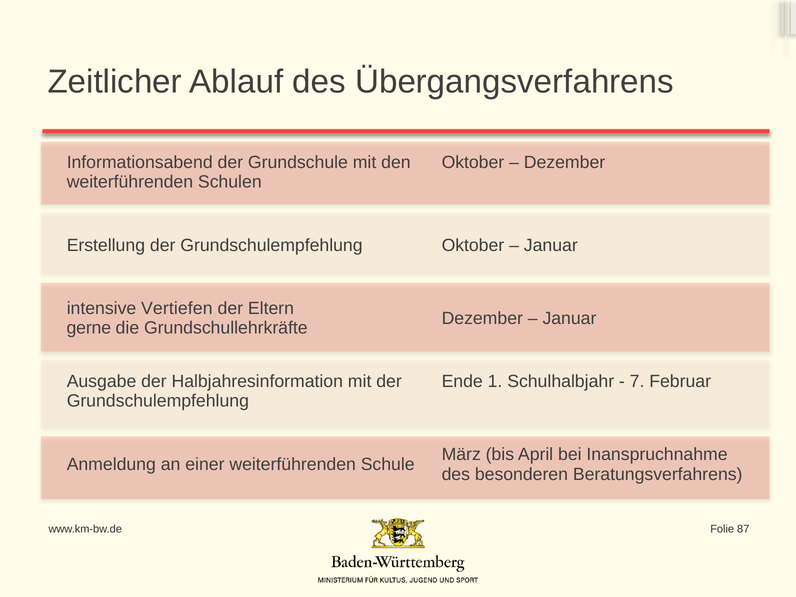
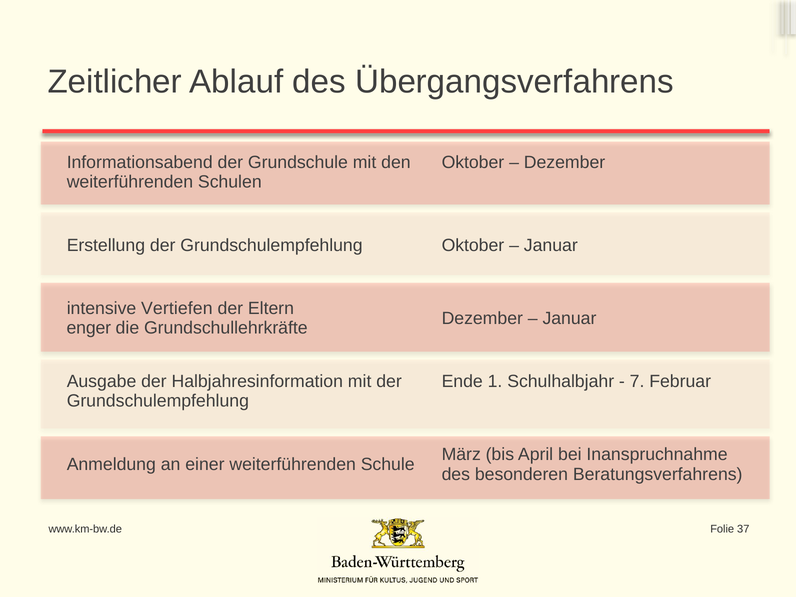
gerne: gerne -> enger
87: 87 -> 37
